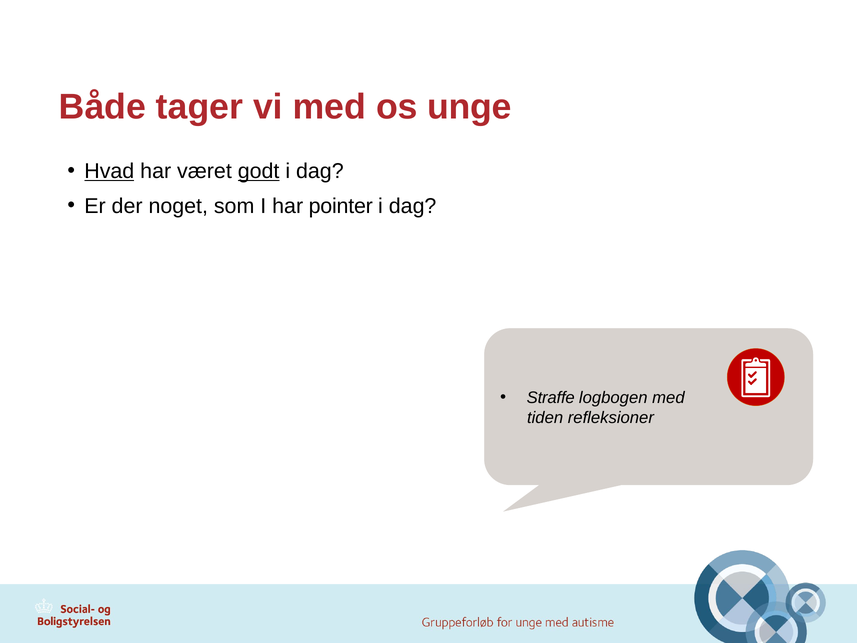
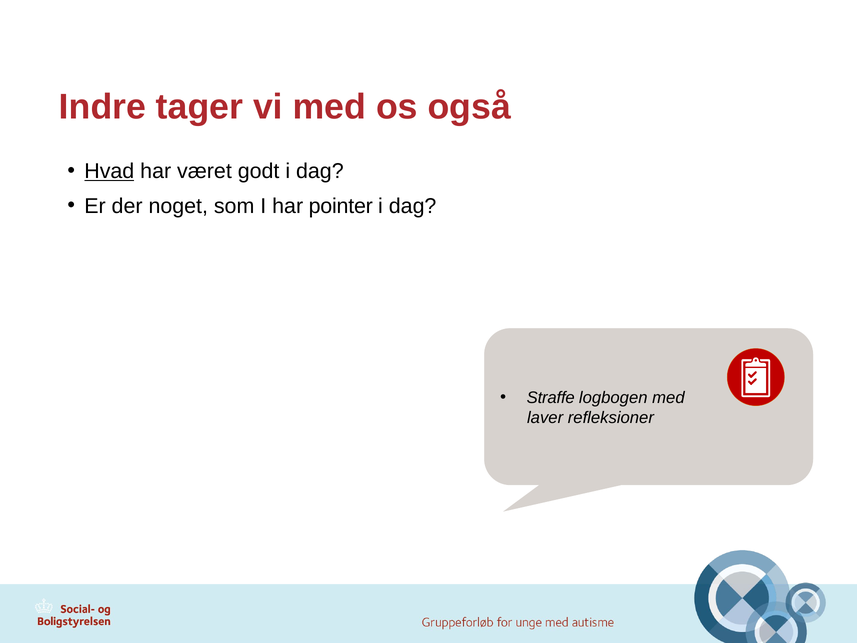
Både: Både -> Indre
unge: unge -> også
godt underline: present -> none
tiden: tiden -> laver
